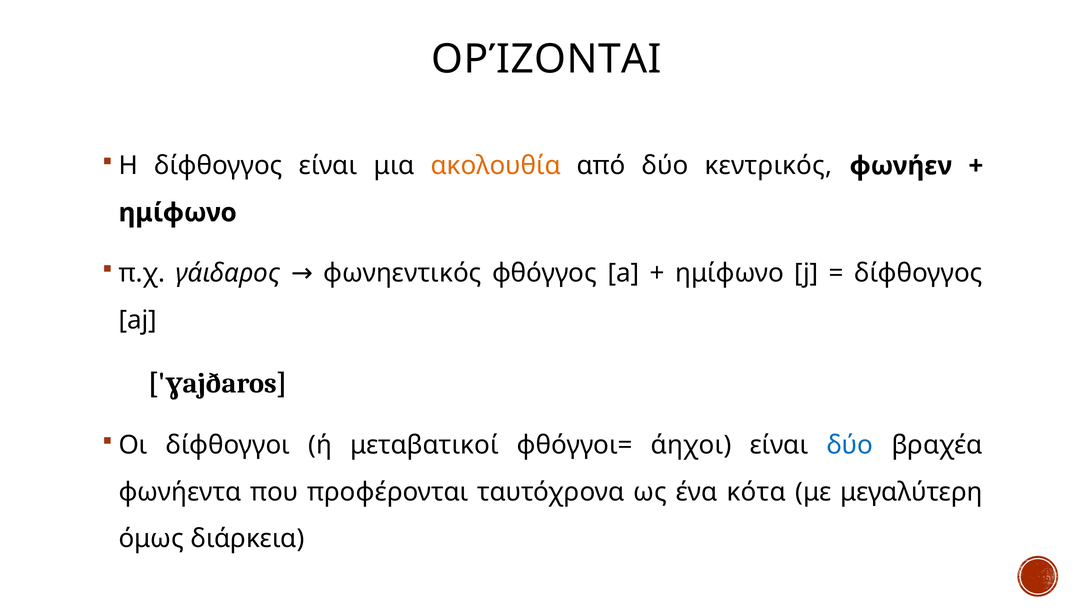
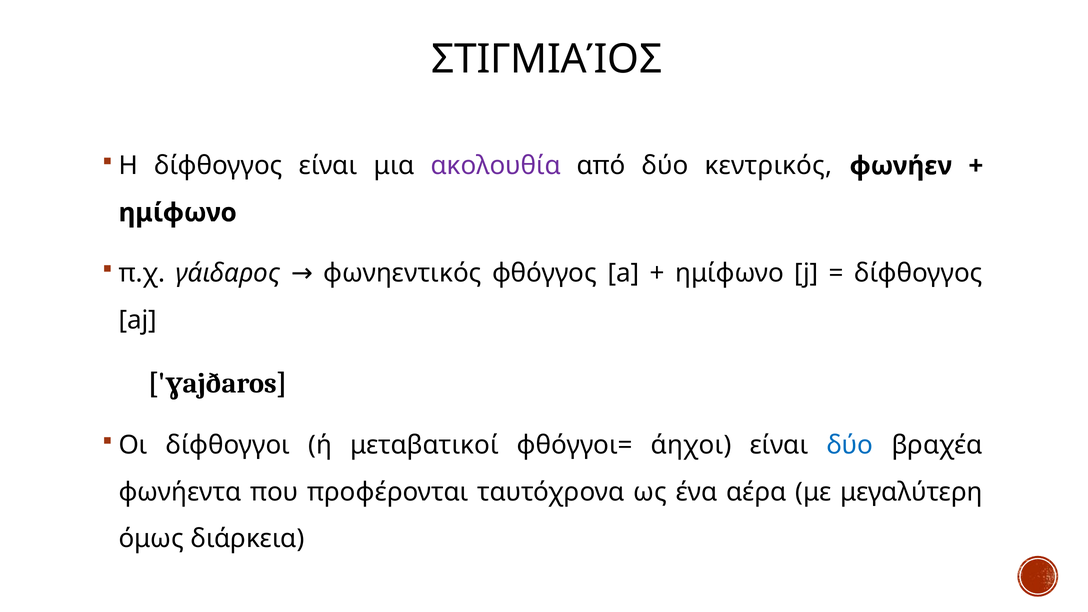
ΟΡΊΖΟΝΤΑΙ: ΟΡΊΖΟΝΤΑΙ -> ΣΤΙΓΜΙΑΊΟΣ
ακολουθία colour: orange -> purple
κότα: κότα -> αέρα
